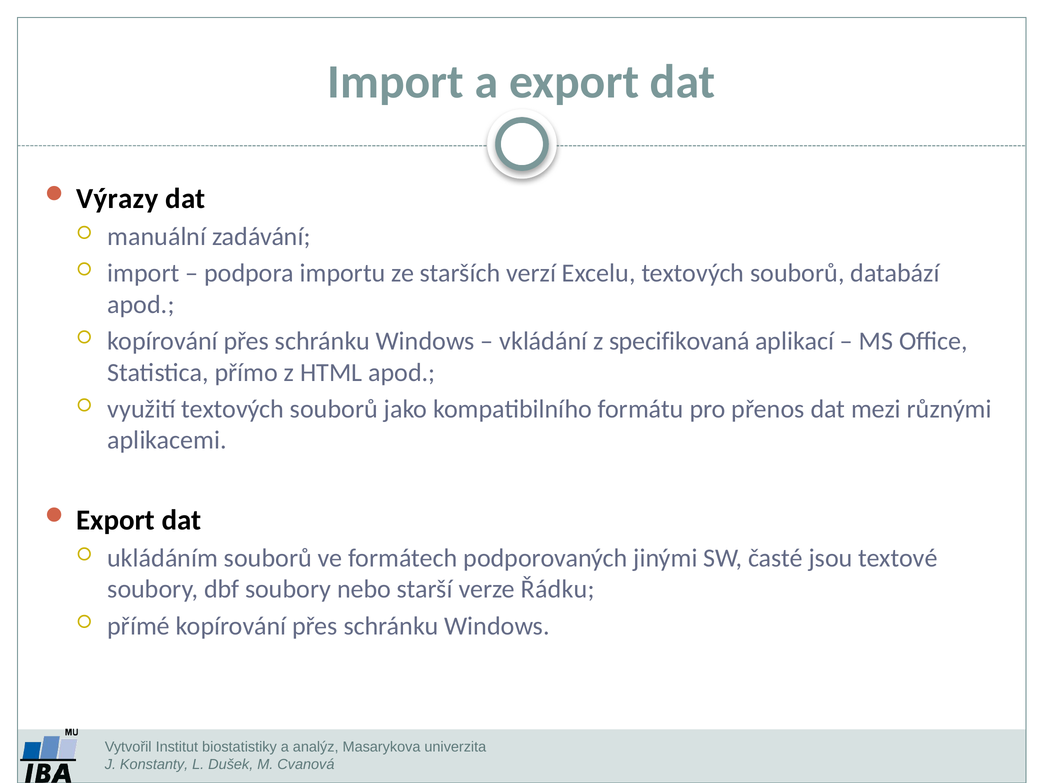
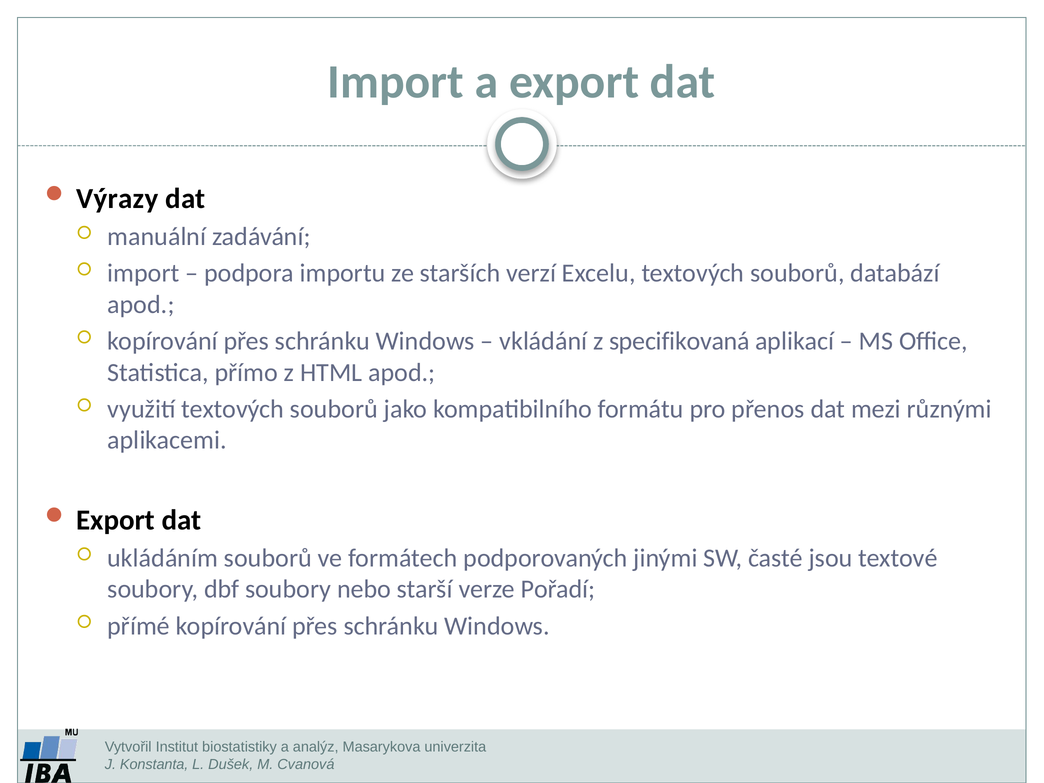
Řádku: Řádku -> Pořadí
Konstanty: Konstanty -> Konstanta
